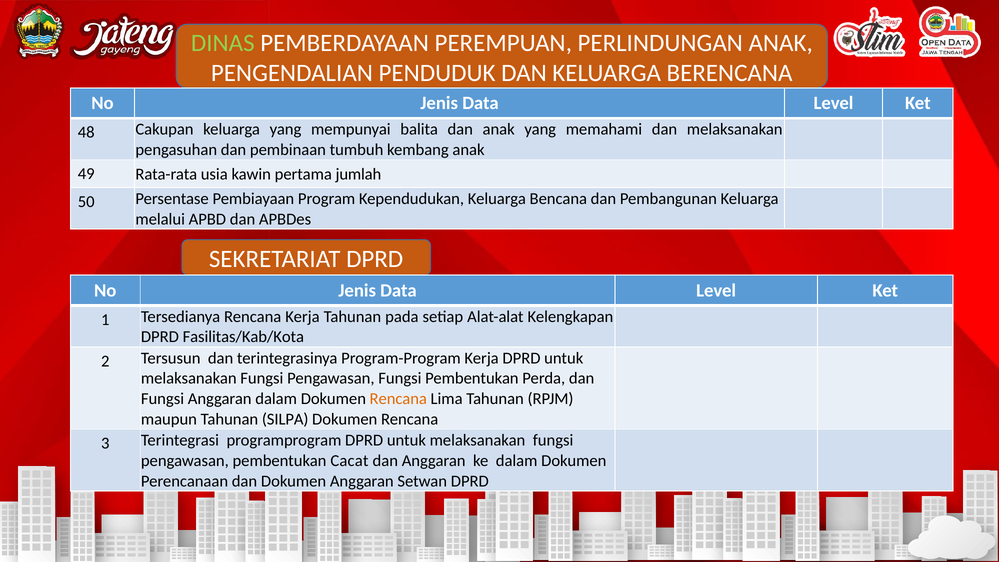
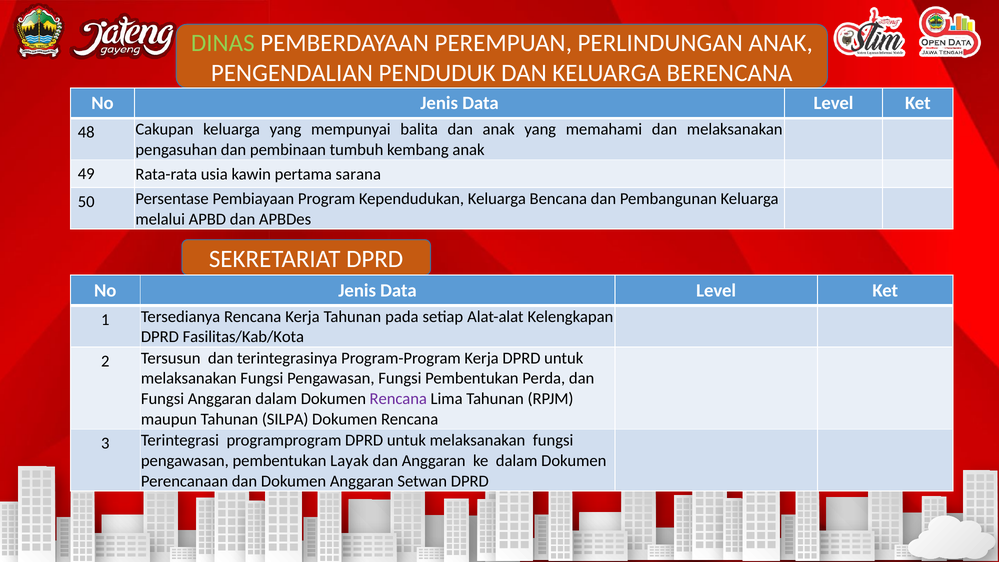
jumlah: jumlah -> sarana
Rencana at (398, 399) colour: orange -> purple
Cacat: Cacat -> Layak
